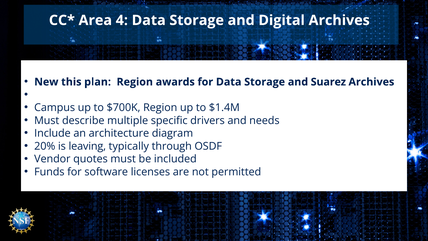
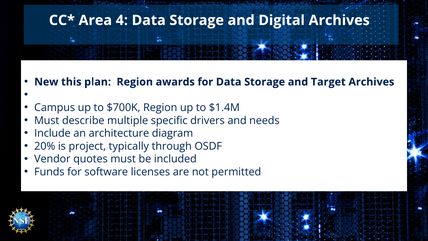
Suarez: Suarez -> Target
leaving: leaving -> project
